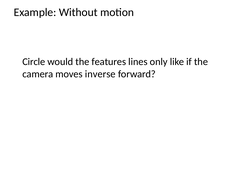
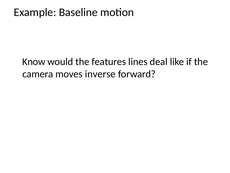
Without: Without -> Baseline
Circle: Circle -> Know
only: only -> deal
